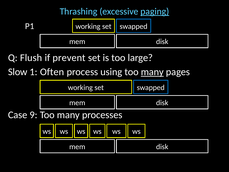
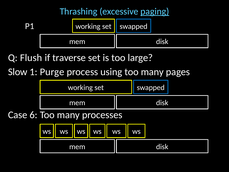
prevent: prevent -> traverse
Often: Often -> Purge
many at (152, 72) underline: present -> none
9: 9 -> 6
